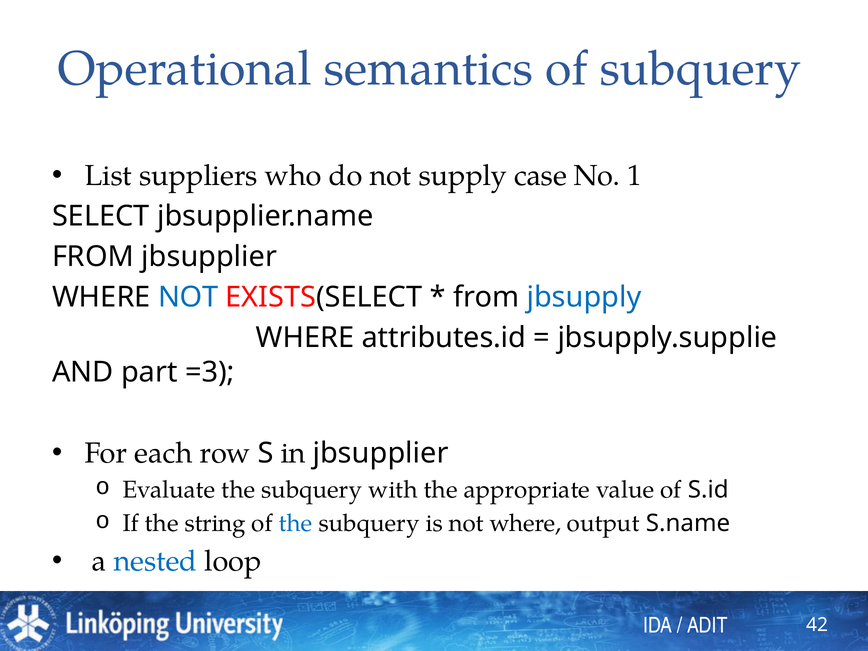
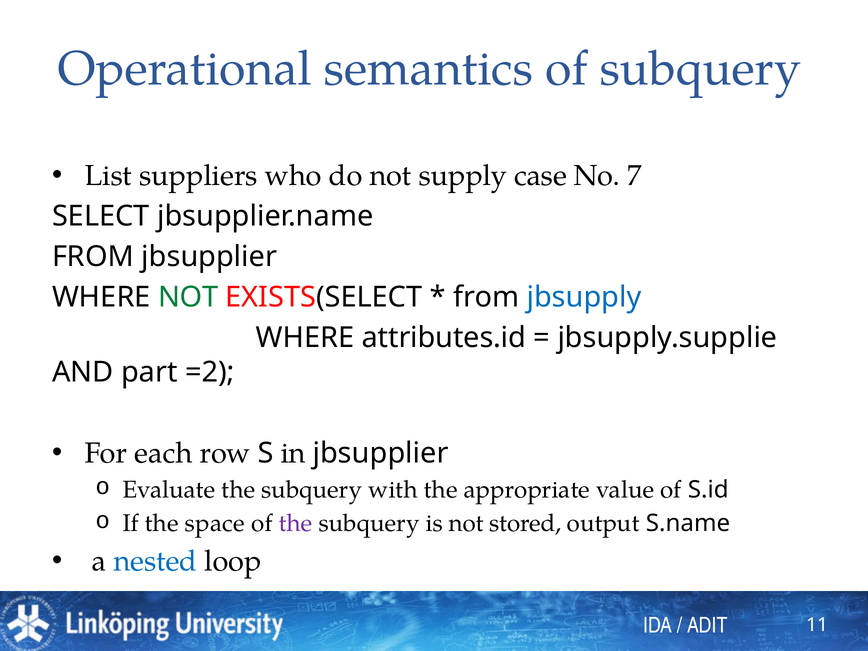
1: 1 -> 7
NOT at (188, 297) colour: blue -> green
=3: =3 -> =2
string: string -> space
the at (296, 523) colour: blue -> purple
not where: where -> stored
42: 42 -> 11
